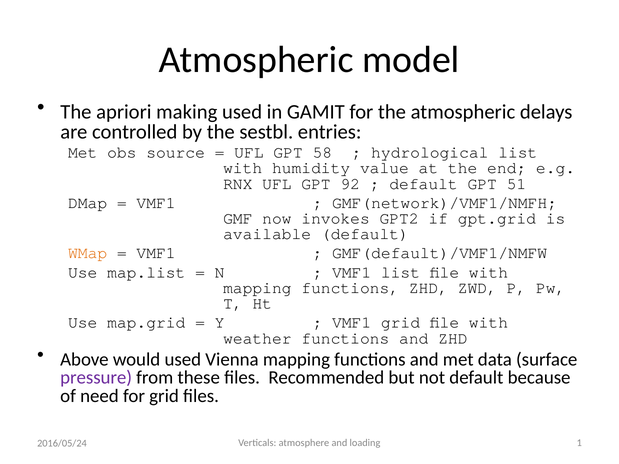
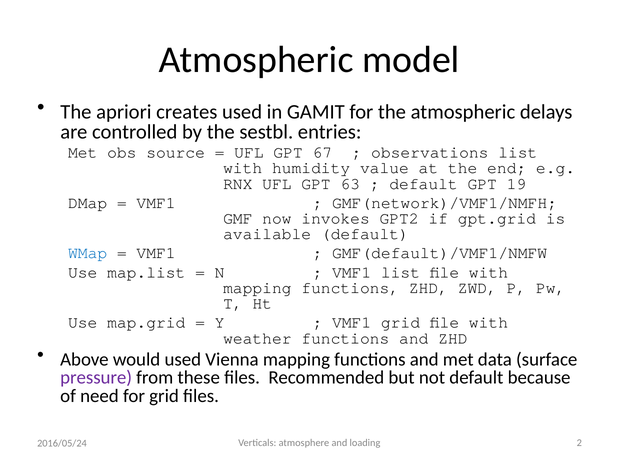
making: making -> creates
58: 58 -> 67
hydrological: hydrological -> observations
92: 92 -> 63
51: 51 -> 19
WMap colour: orange -> blue
1: 1 -> 2
